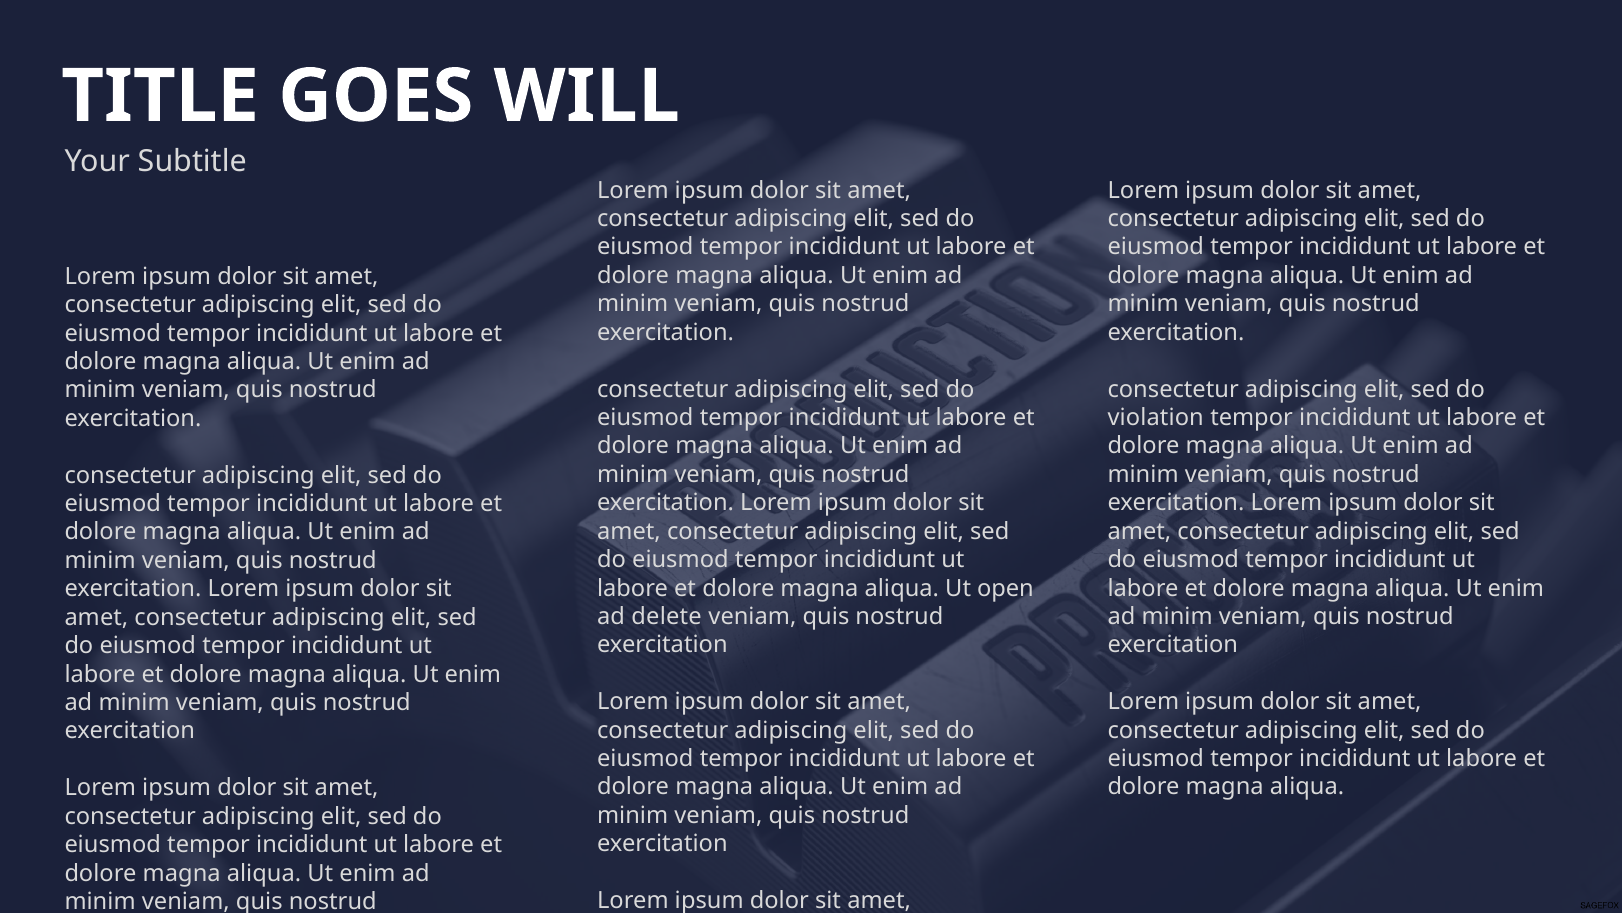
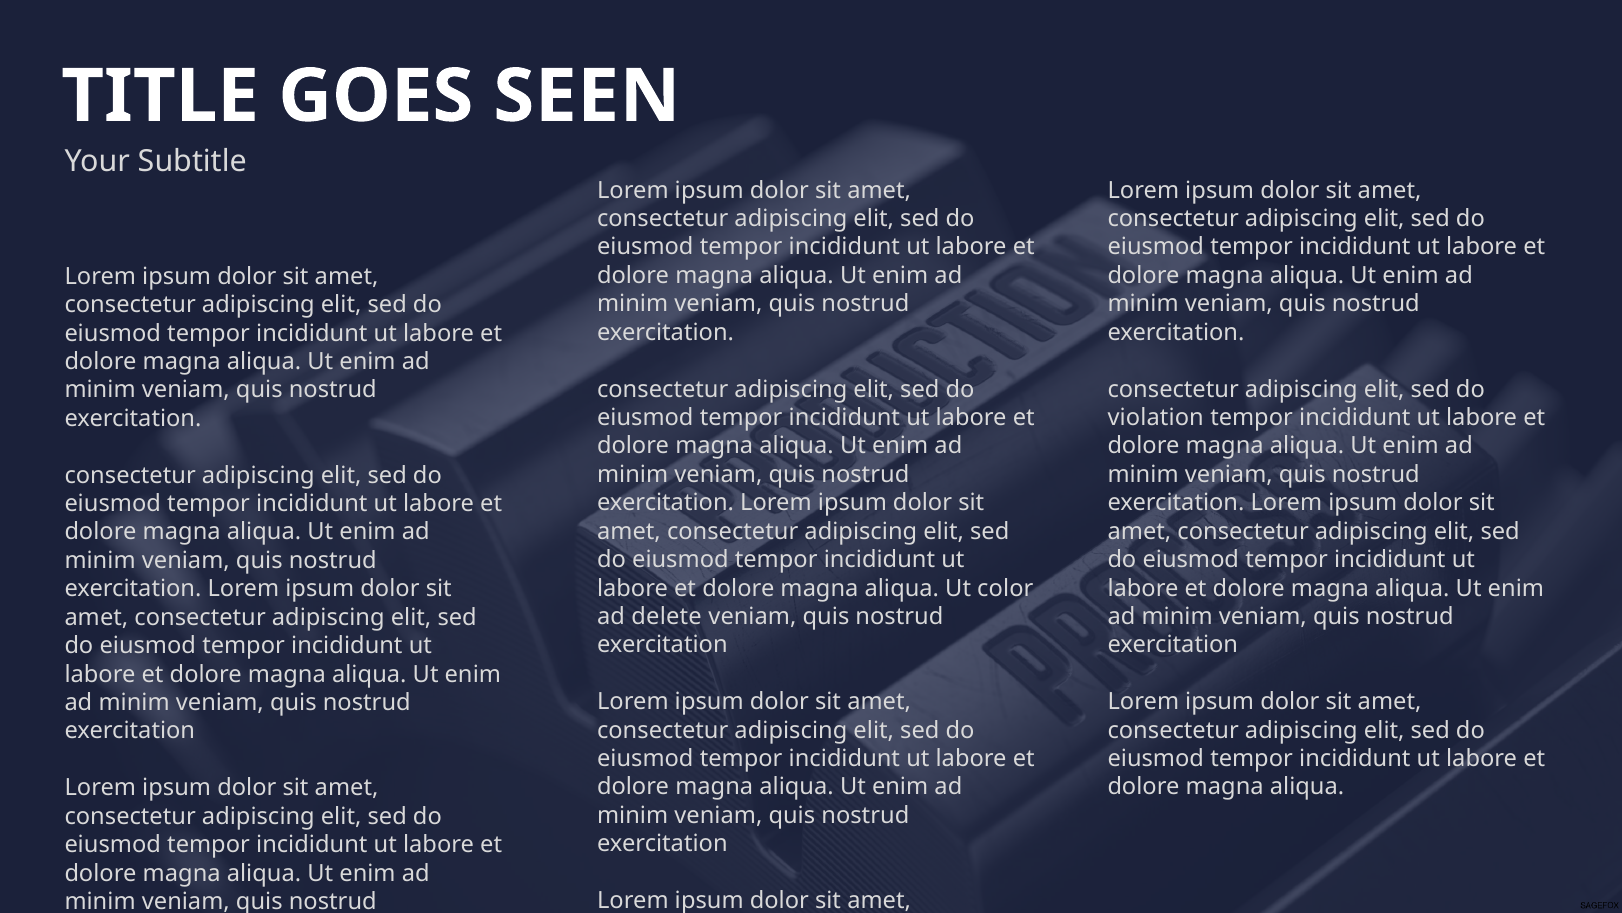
WILL: WILL -> SEEN
open: open -> color
